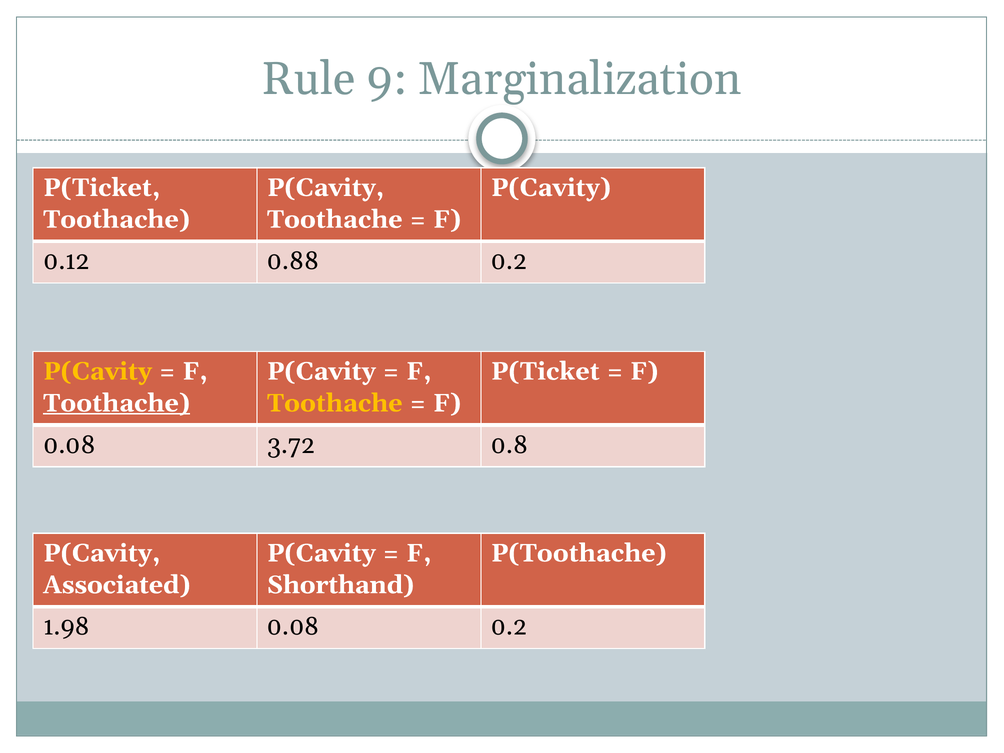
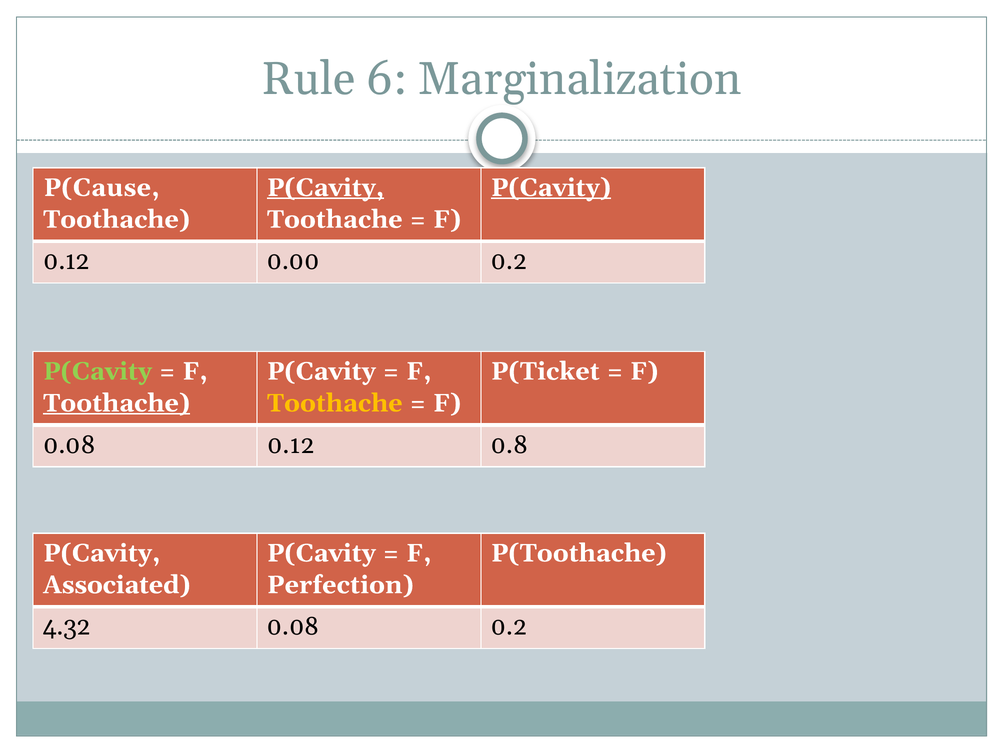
9: 9 -> 6
P(Ticket at (102, 188): P(Ticket -> P(Cause
P(Cavity at (325, 188) underline: none -> present
P(Cavity at (551, 188) underline: none -> present
0.88: 0.88 -> 0.00
P(Cavity at (98, 371) colour: yellow -> light green
0.08 3.72: 3.72 -> 0.12
Shorthand: Shorthand -> Perfection
1.98: 1.98 -> 4.32
